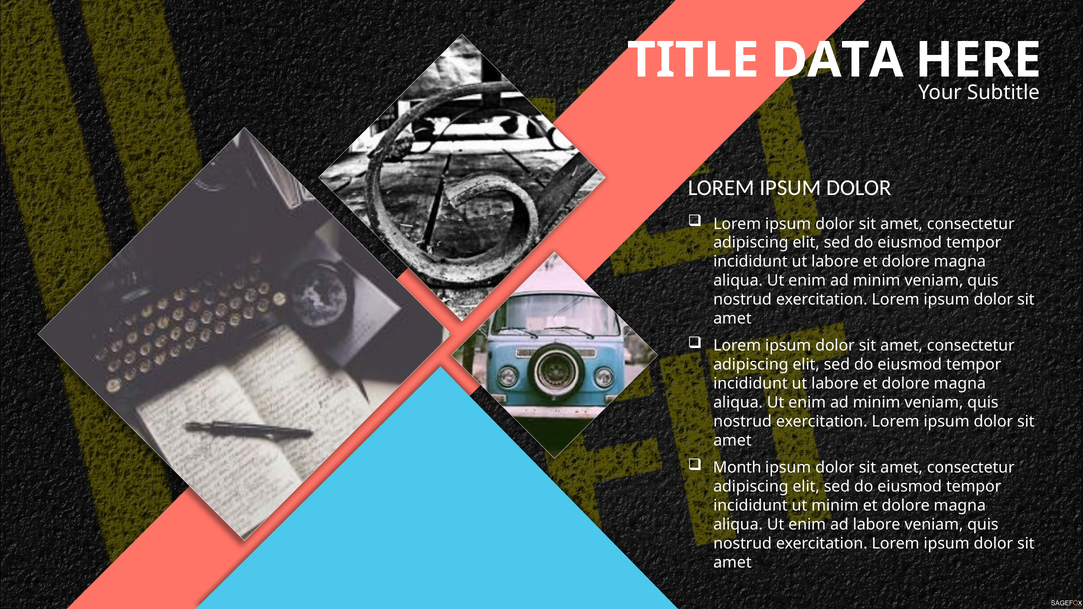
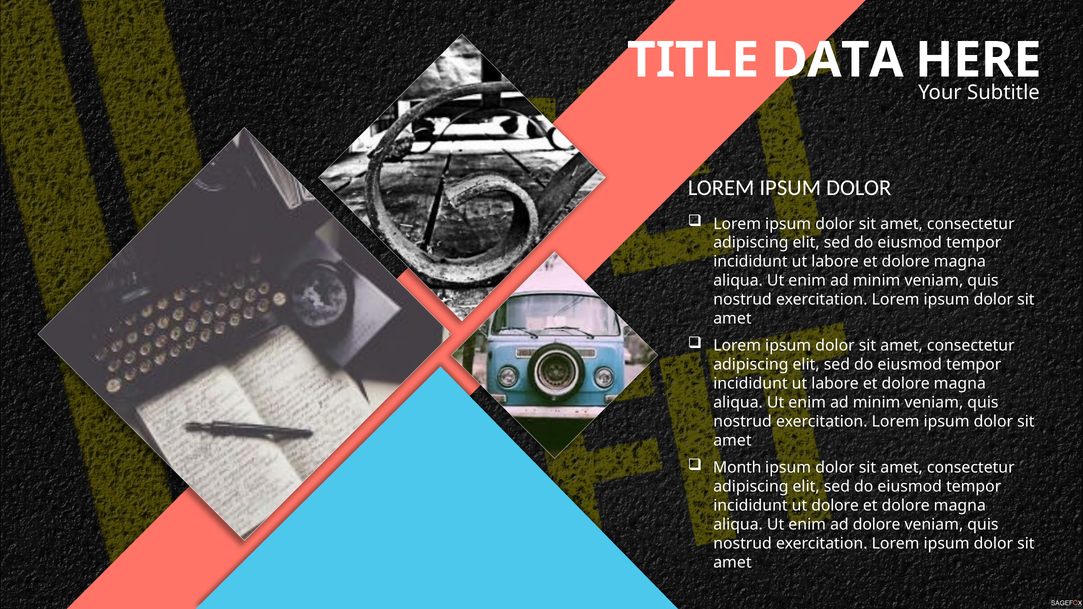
ut minim: minim -> dolore
ad labore: labore -> dolore
